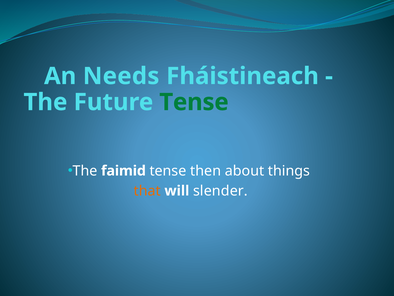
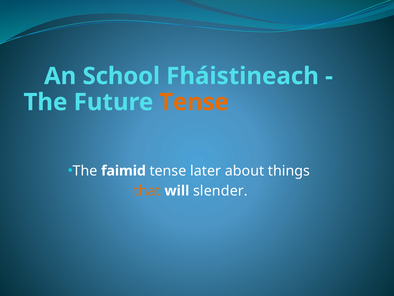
Needs: Needs -> School
Tense at (194, 102) colour: green -> orange
then: then -> later
